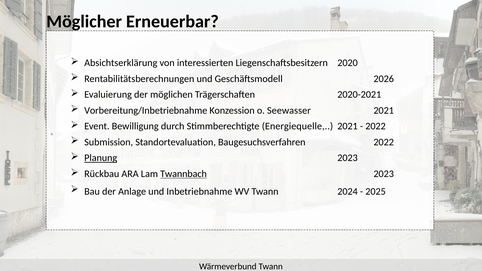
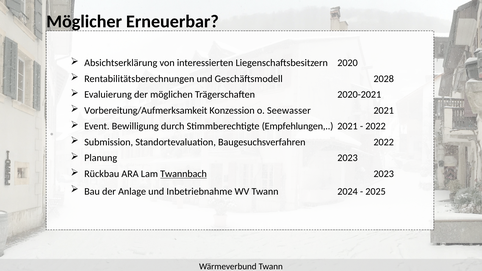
2026: 2026 -> 2028
Vorbereitung/Inbetriebnahme: Vorbereitung/Inbetriebnahme -> Vorbereitung/Aufmerksamkeit
Energiequelle: Energiequelle -> Empfehlungen
Planung underline: present -> none
